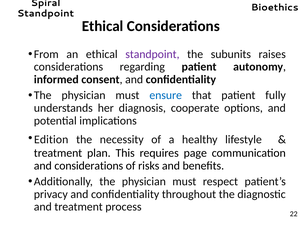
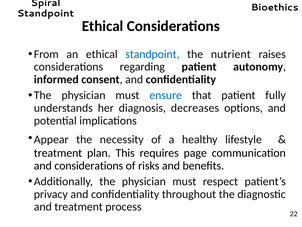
standpoint at (152, 54) colour: purple -> blue
subunits: subunits -> nutrient
cooperate: cooperate -> decreases
Edition: Edition -> Appear
